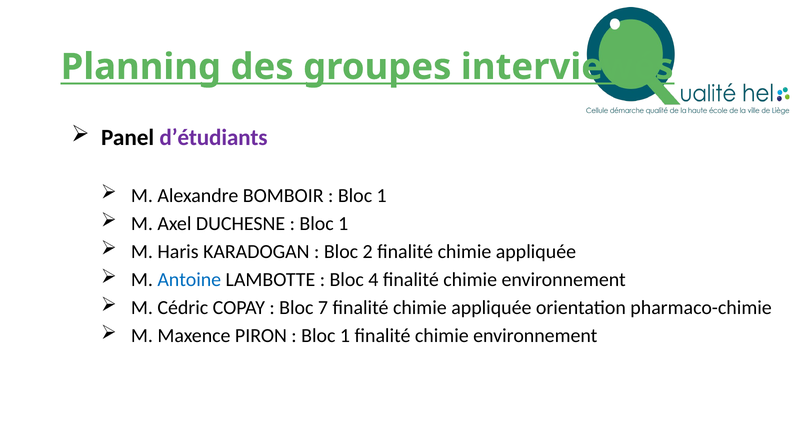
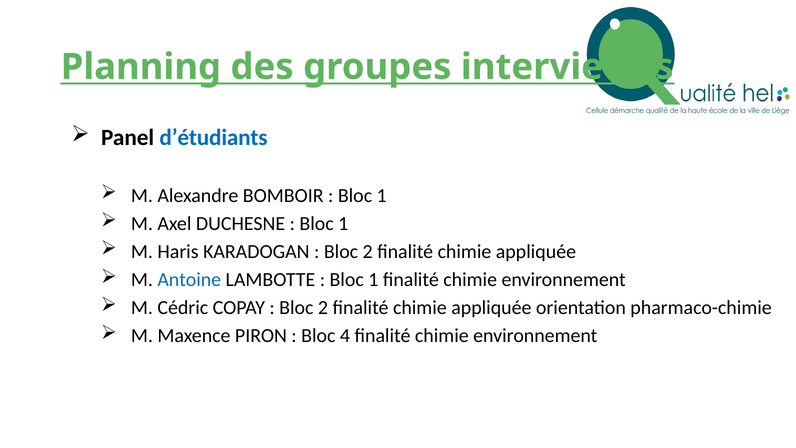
d’étudiants colour: purple -> blue
4 at (373, 280): 4 -> 1
7 at (323, 308): 7 -> 2
1 at (345, 336): 1 -> 4
